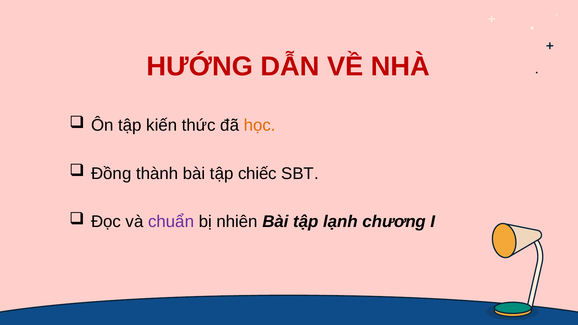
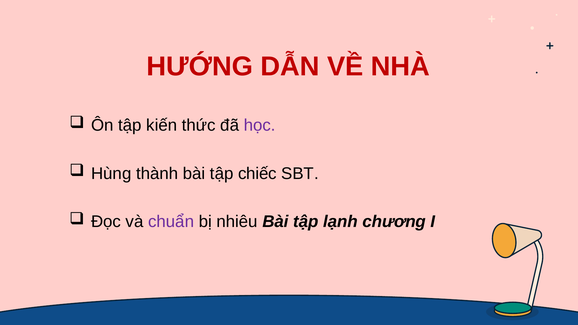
học colour: orange -> purple
Đồng: Đồng -> Hùng
nhiên: nhiên -> nhiêu
